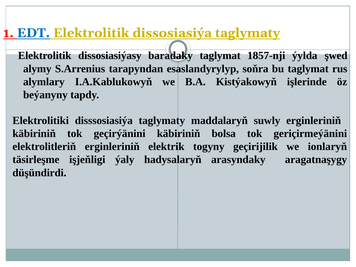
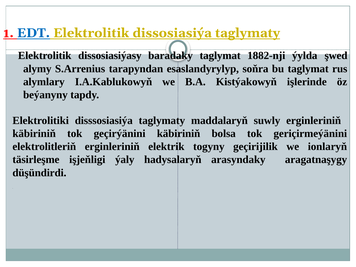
1857-nji: 1857-nji -> 1882-nji
